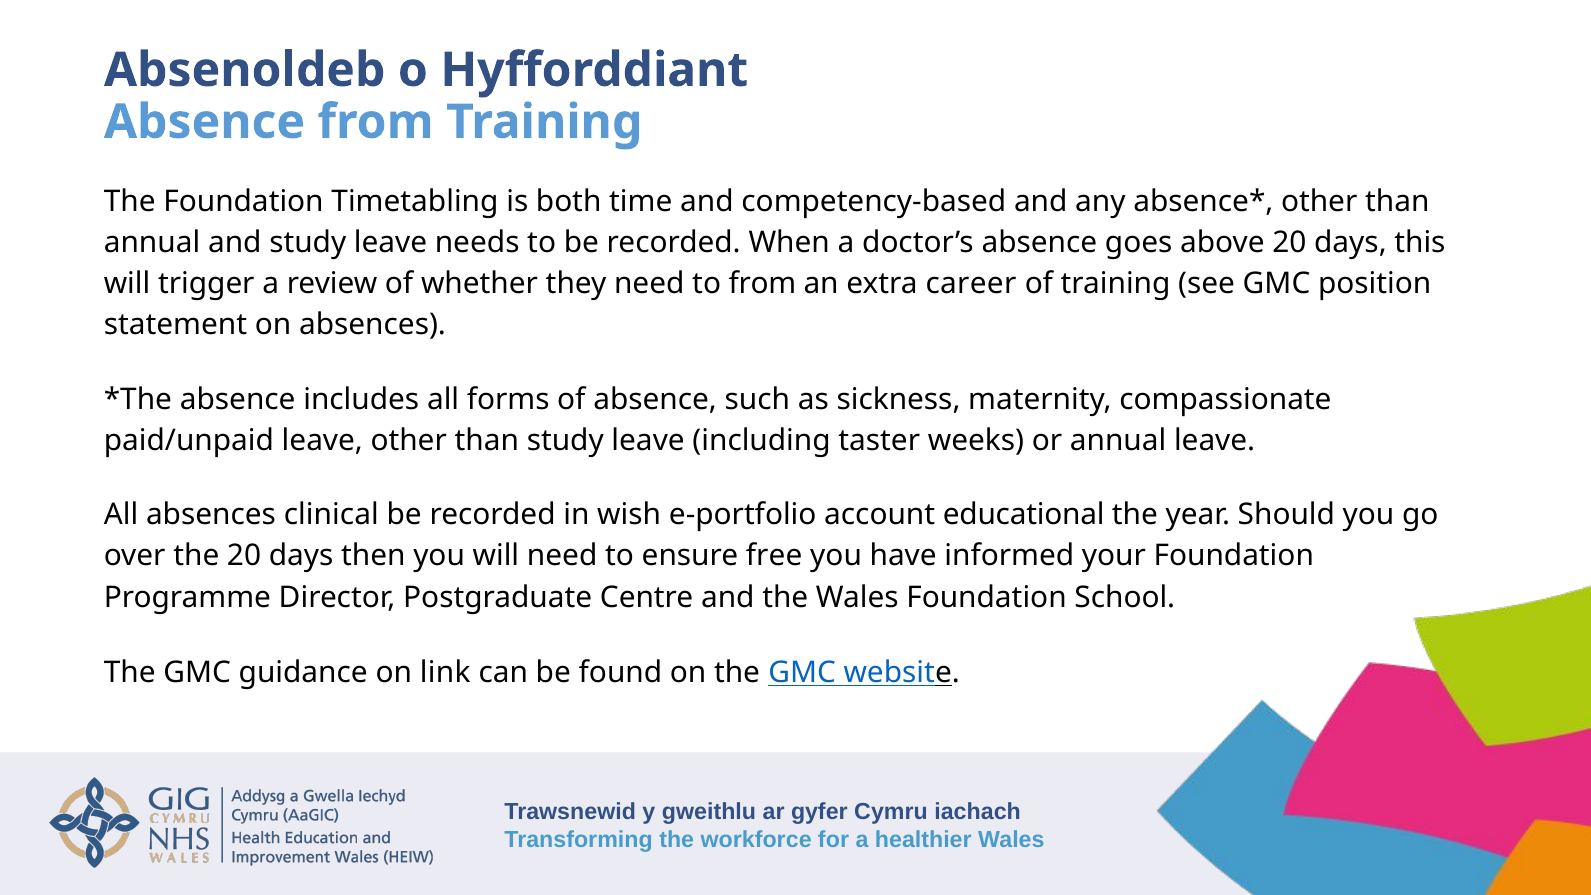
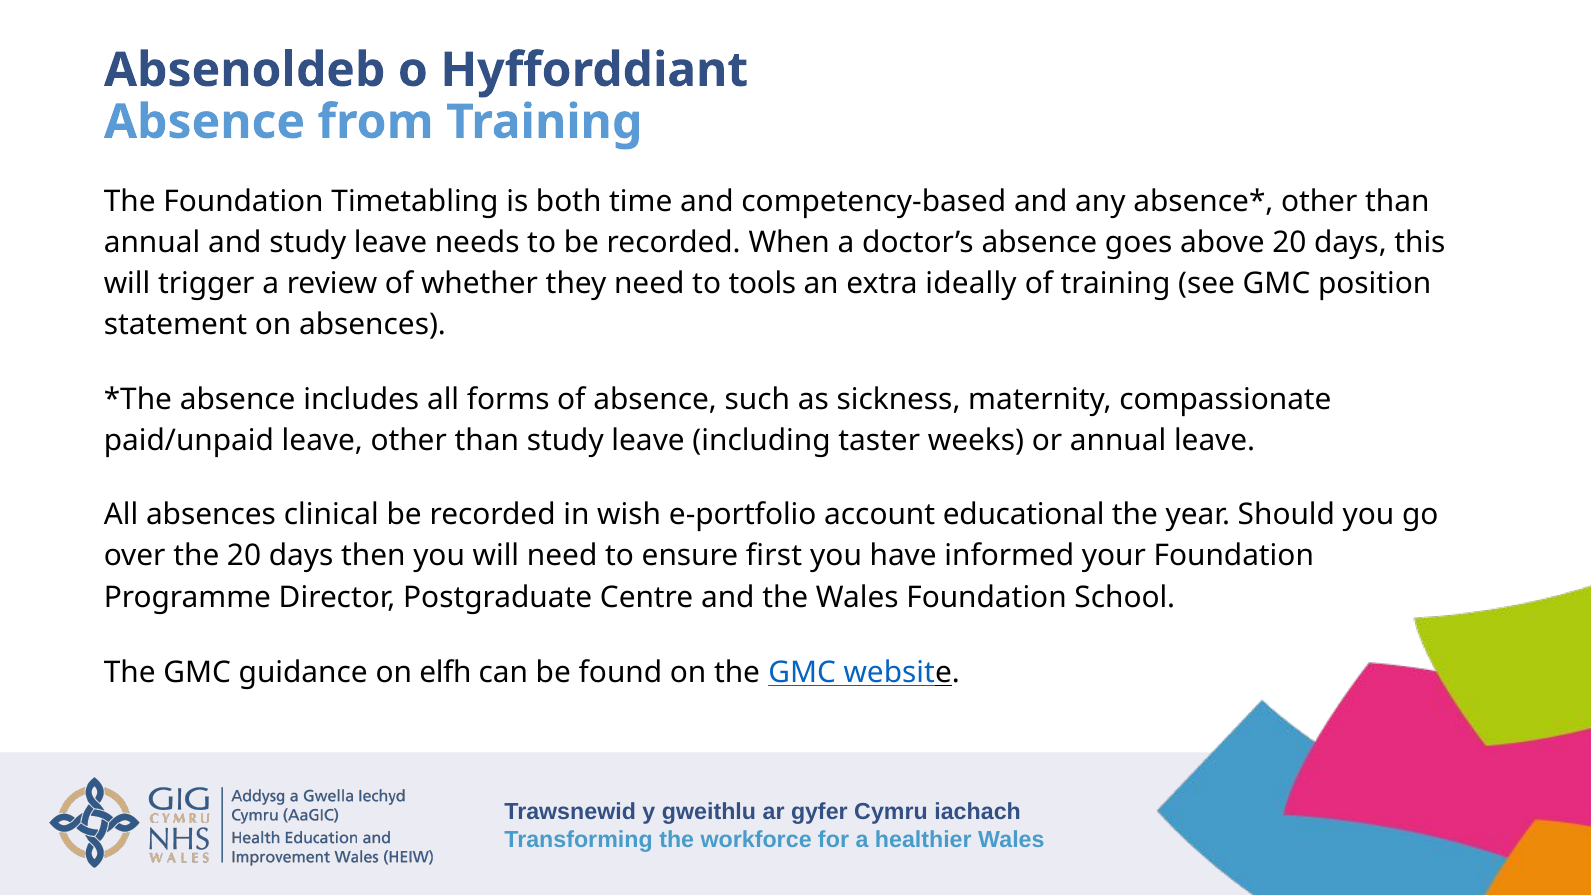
to from: from -> tools
career: career -> ideally
free: free -> first
link: link -> elfh
